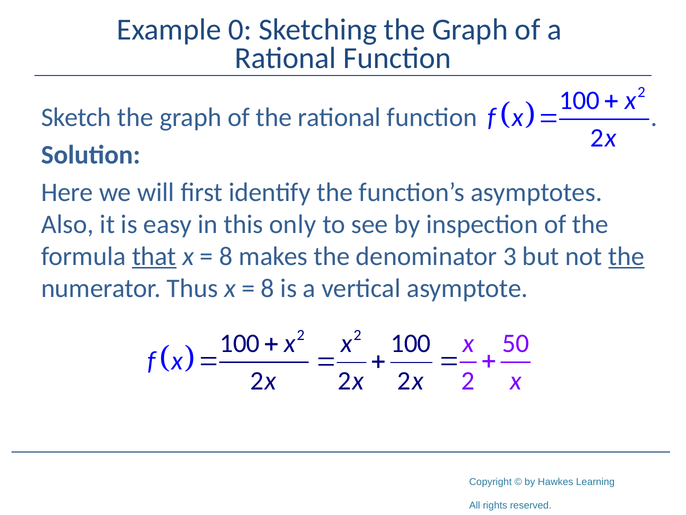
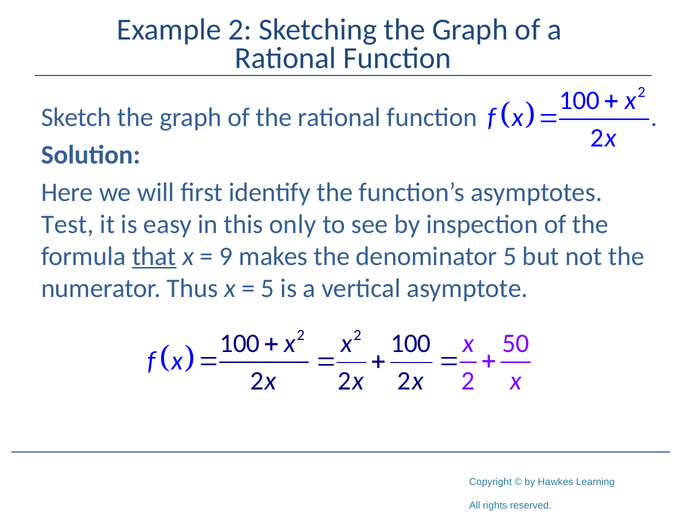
Example 0: 0 -> 2
Also: Also -> Test
8 at (226, 256): 8 -> 9
denominator 3: 3 -> 5
the at (626, 256) underline: present -> none
8 at (268, 288): 8 -> 5
